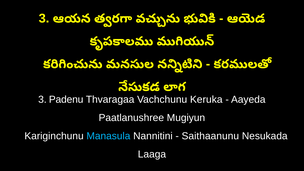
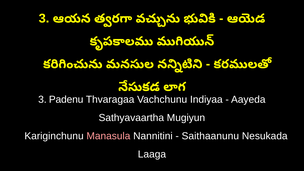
Keruka: Keruka -> Indiyaa
Paatlanushree: Paatlanushree -> Sathyavaartha
Manasula colour: light blue -> pink
